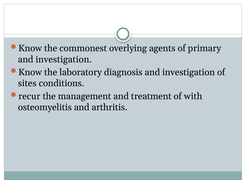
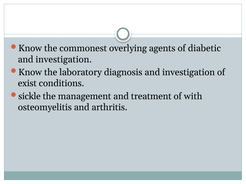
primary: primary -> diabetic
sites: sites -> exist
recur: recur -> sickle
